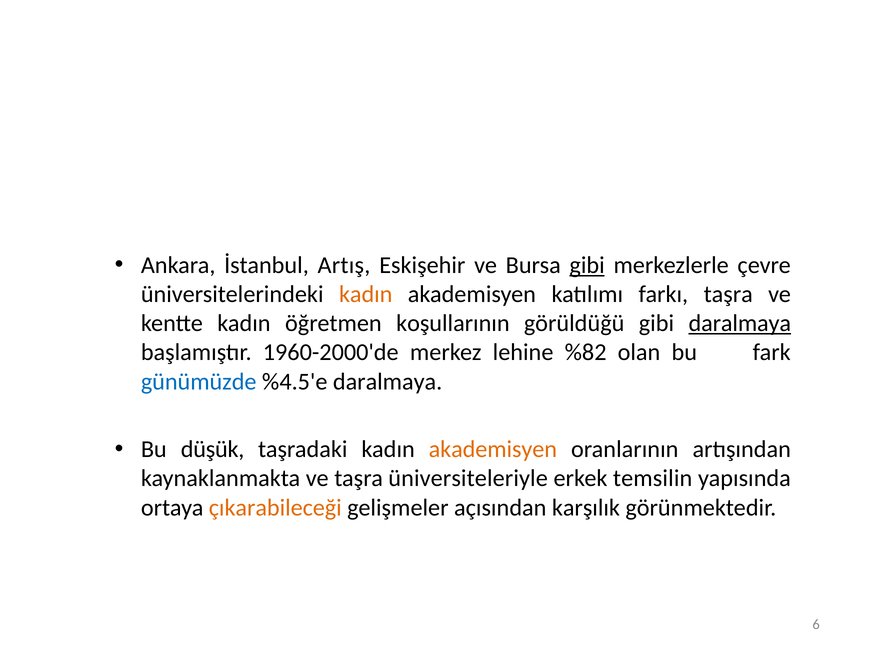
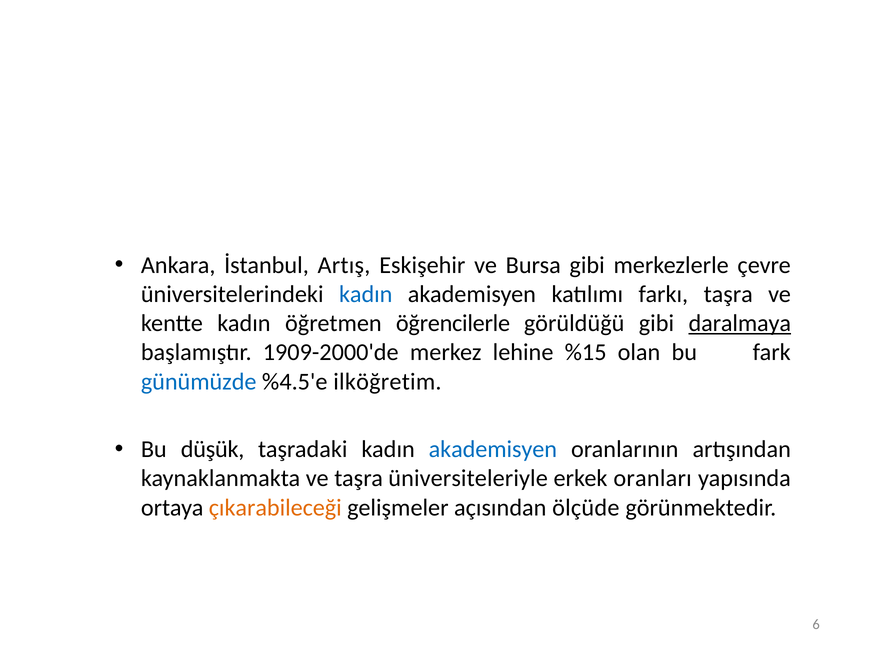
gibi at (587, 265) underline: present -> none
kadın at (366, 294) colour: orange -> blue
koşullarının: koşullarının -> öğrencilerle
1960-2000'de: 1960-2000'de -> 1909-2000'de
%82: %82 -> %15
%4.5'e daralmaya: daralmaya -> ilköğretim
akademisyen at (493, 449) colour: orange -> blue
temsilin: temsilin -> oranları
karşılık: karşılık -> ölçüde
